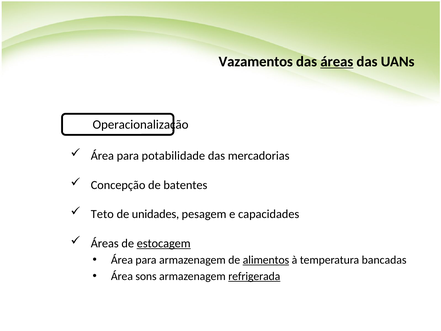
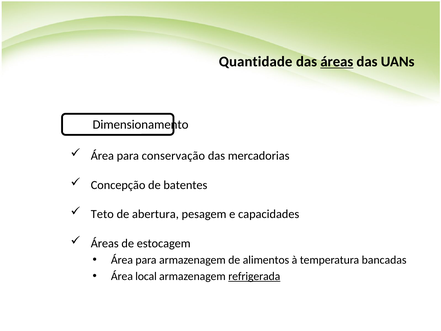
Vazamentos: Vazamentos -> Quantidade
Operacionalização: Operacionalização -> Dimensionamento
potabilidade: potabilidade -> conservação
unidades: unidades -> abertura
estocagem underline: present -> none
alimentos underline: present -> none
sons: sons -> local
